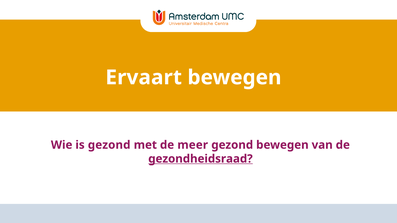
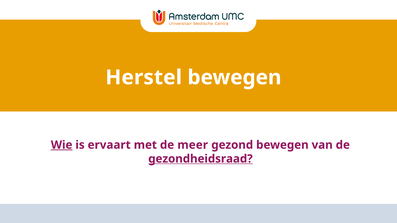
Ervaart: Ervaart -> Herstel
Wie underline: none -> present
is gezond: gezond -> ervaart
